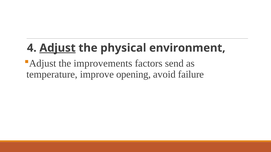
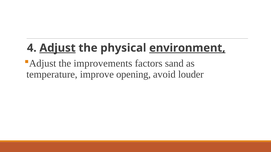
environment underline: none -> present
send: send -> sand
failure: failure -> louder
